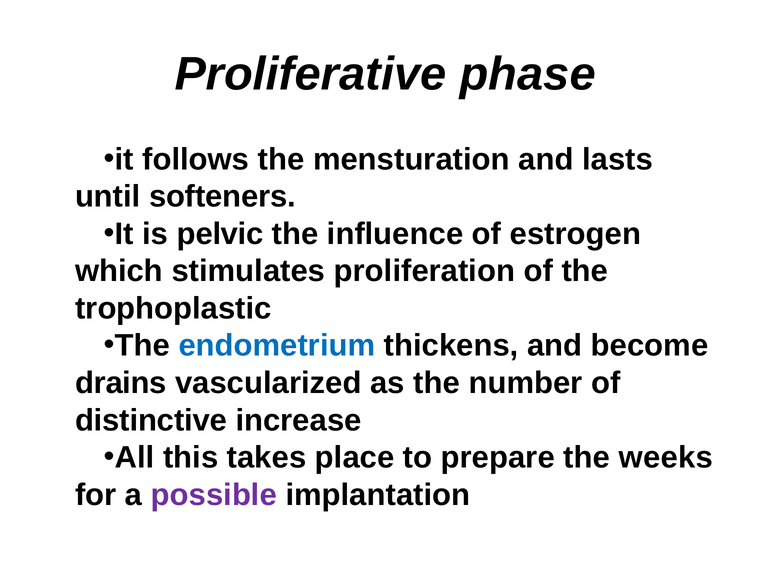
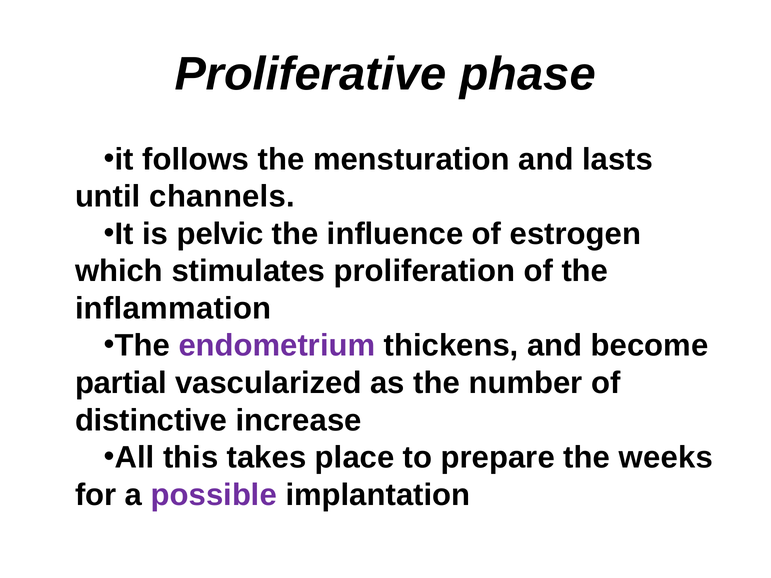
softeners: softeners -> channels
trophoplastic: trophoplastic -> inflammation
endometrium colour: blue -> purple
drains: drains -> partial
